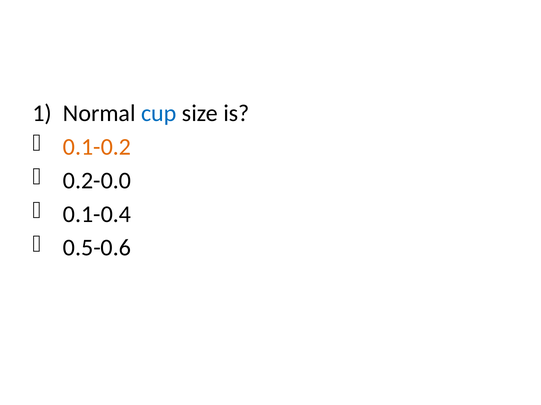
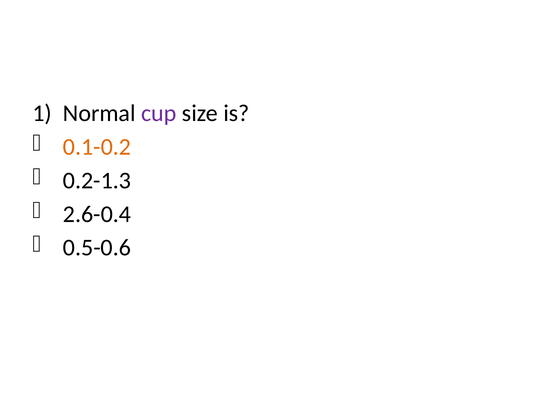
cup colour: blue -> purple
0.2-0.0: 0.2-0.0 -> 0.2-1.3
0.1-0.4: 0.1-0.4 -> 2.6-0.4
